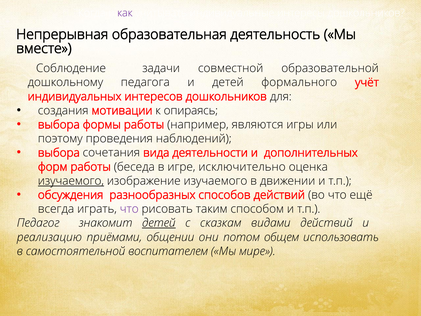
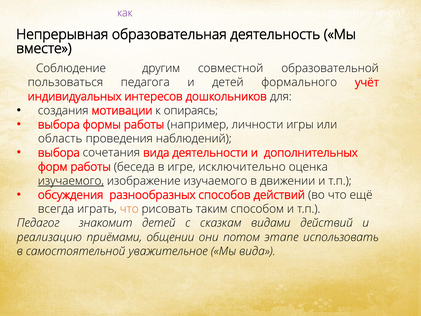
задачи: задачи -> другим
дошкольному: дошкольному -> пользоваться
являются: являются -> личности
поэтому: поэтому -> область
что at (129, 209) colour: purple -> orange
детей at (159, 223) underline: present -> none
общем: общем -> этапе
воспитателем: воспитателем -> уважительное
Мы мире: мире -> вида
